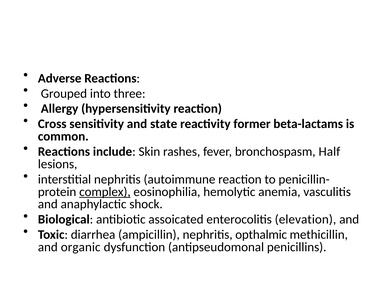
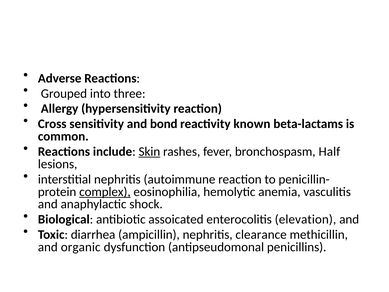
state: state -> bond
former: former -> known
Skin underline: none -> present
opthalmic: opthalmic -> clearance
